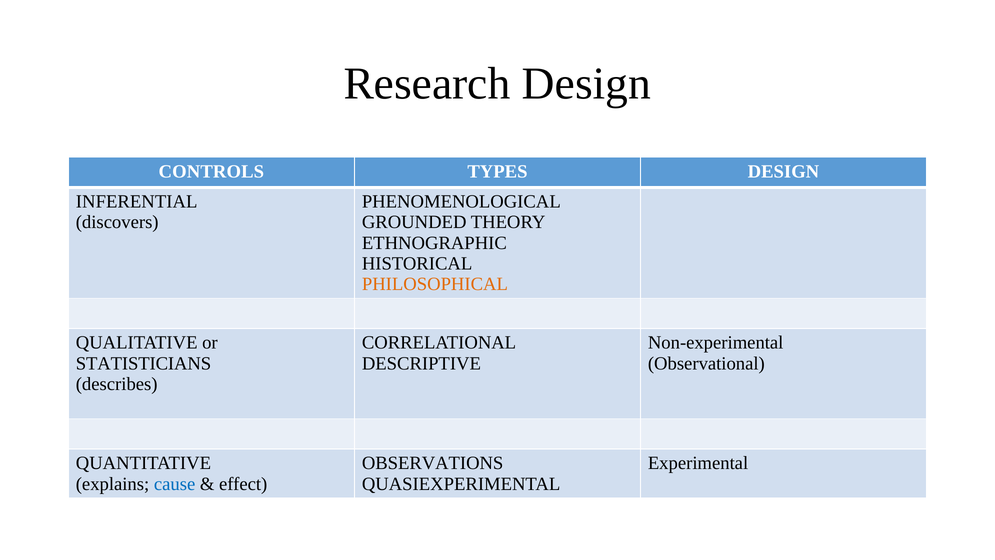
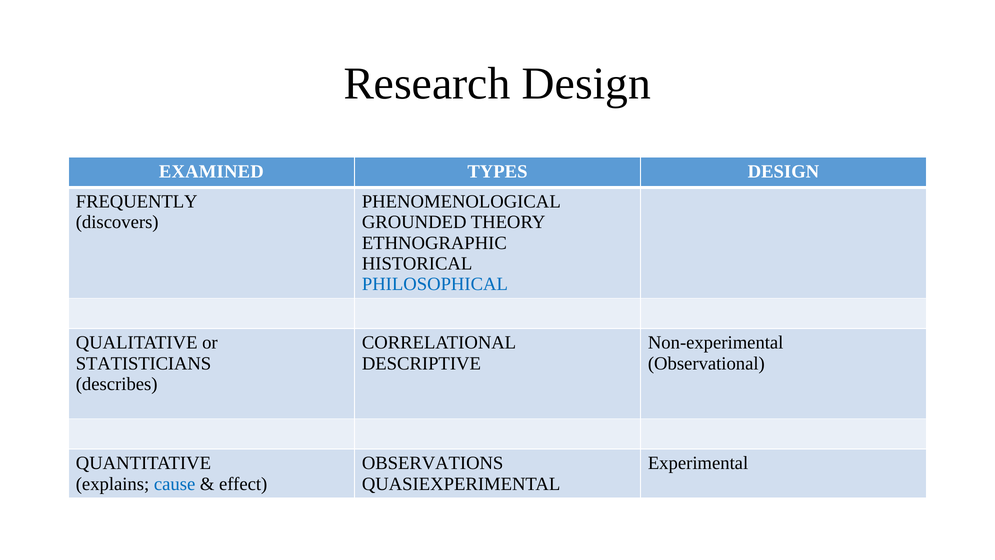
CONTROLS: CONTROLS -> EXAMINED
INFERENTIAL: INFERENTIAL -> FREQUENTLY
PHILOSOPHICAL colour: orange -> blue
